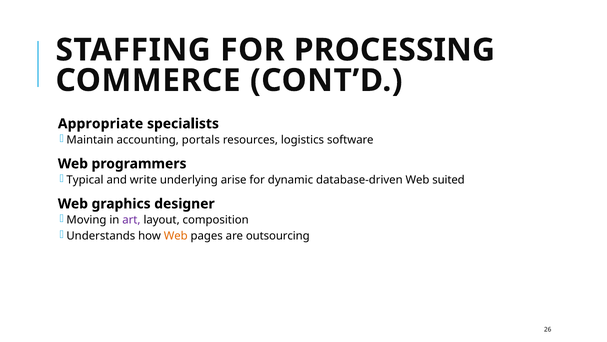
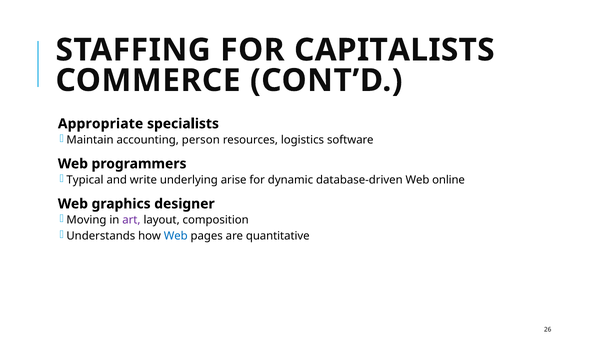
PROCESSING: PROCESSING -> CAPITALISTS
portals: portals -> person
suited: suited -> online
Web at (176, 236) colour: orange -> blue
outsourcing: outsourcing -> quantitative
